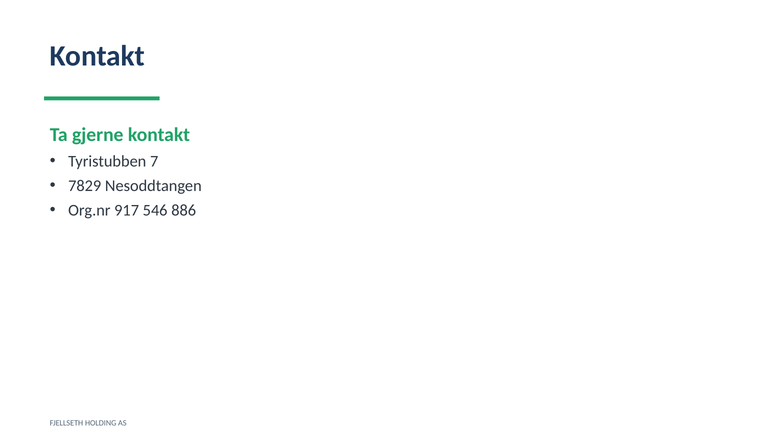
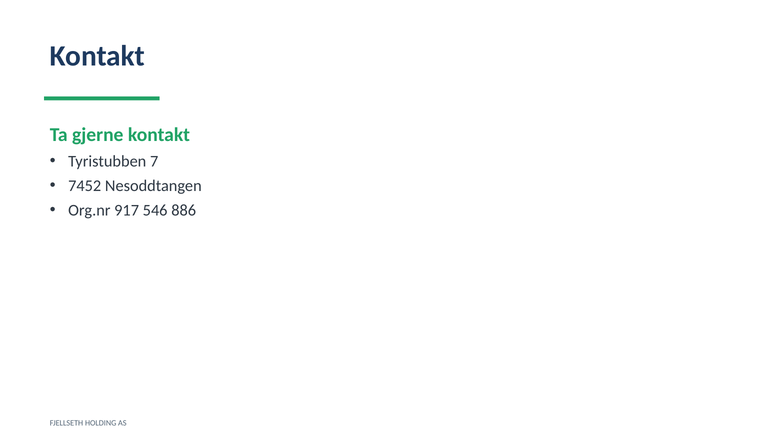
7829: 7829 -> 7452
